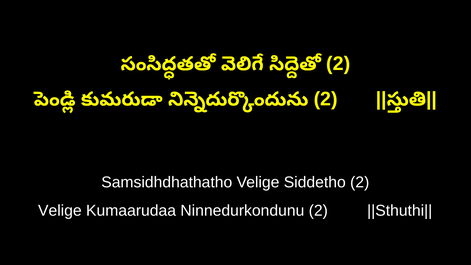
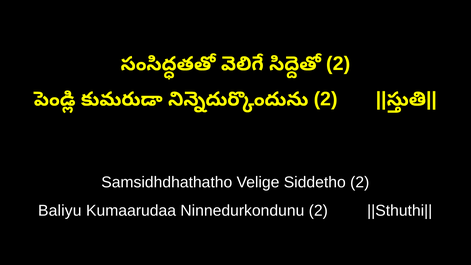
Velige at (60, 211): Velige -> Baliyu
